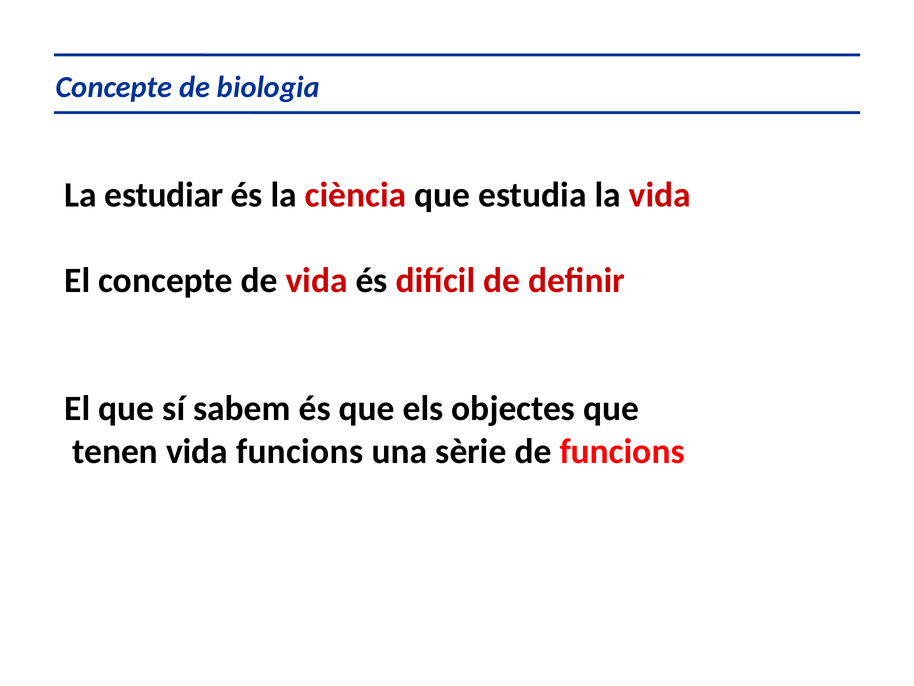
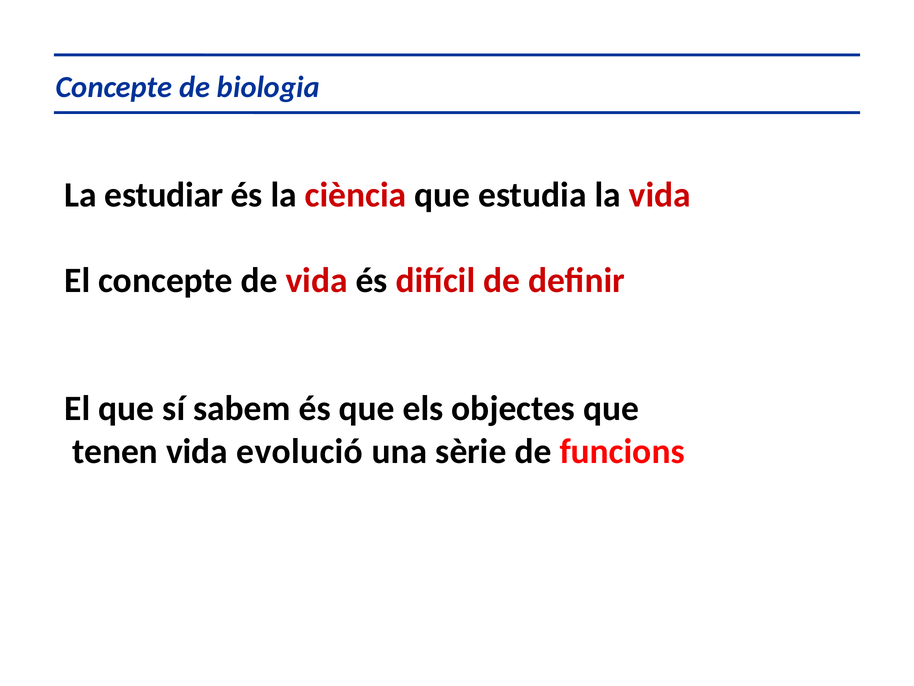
vida funcions: funcions -> evolució
